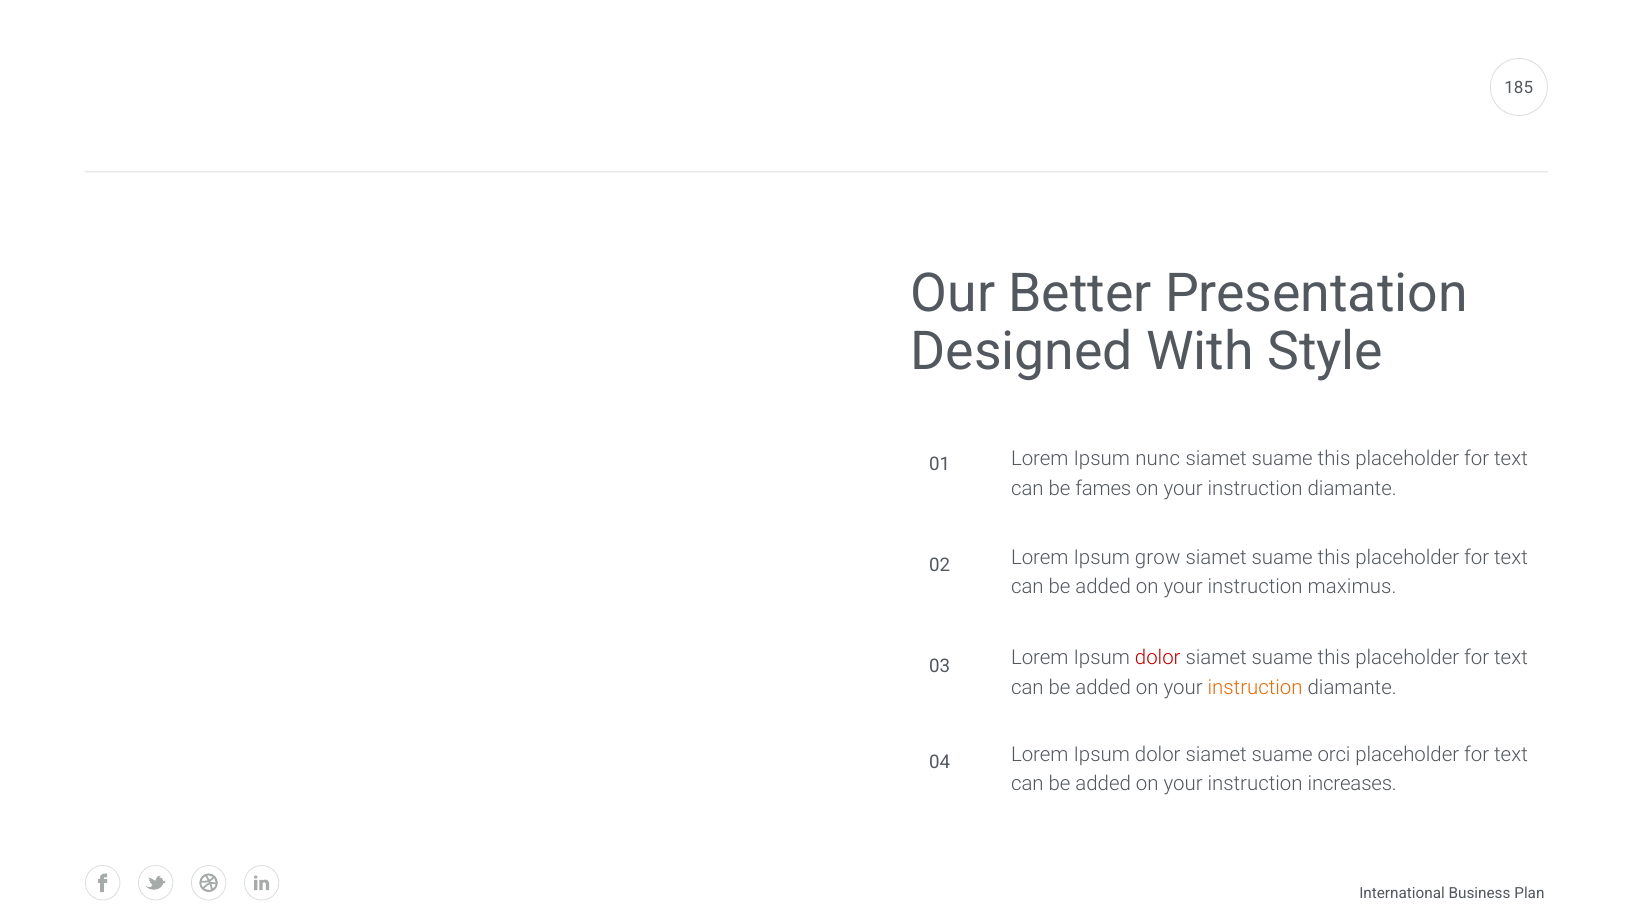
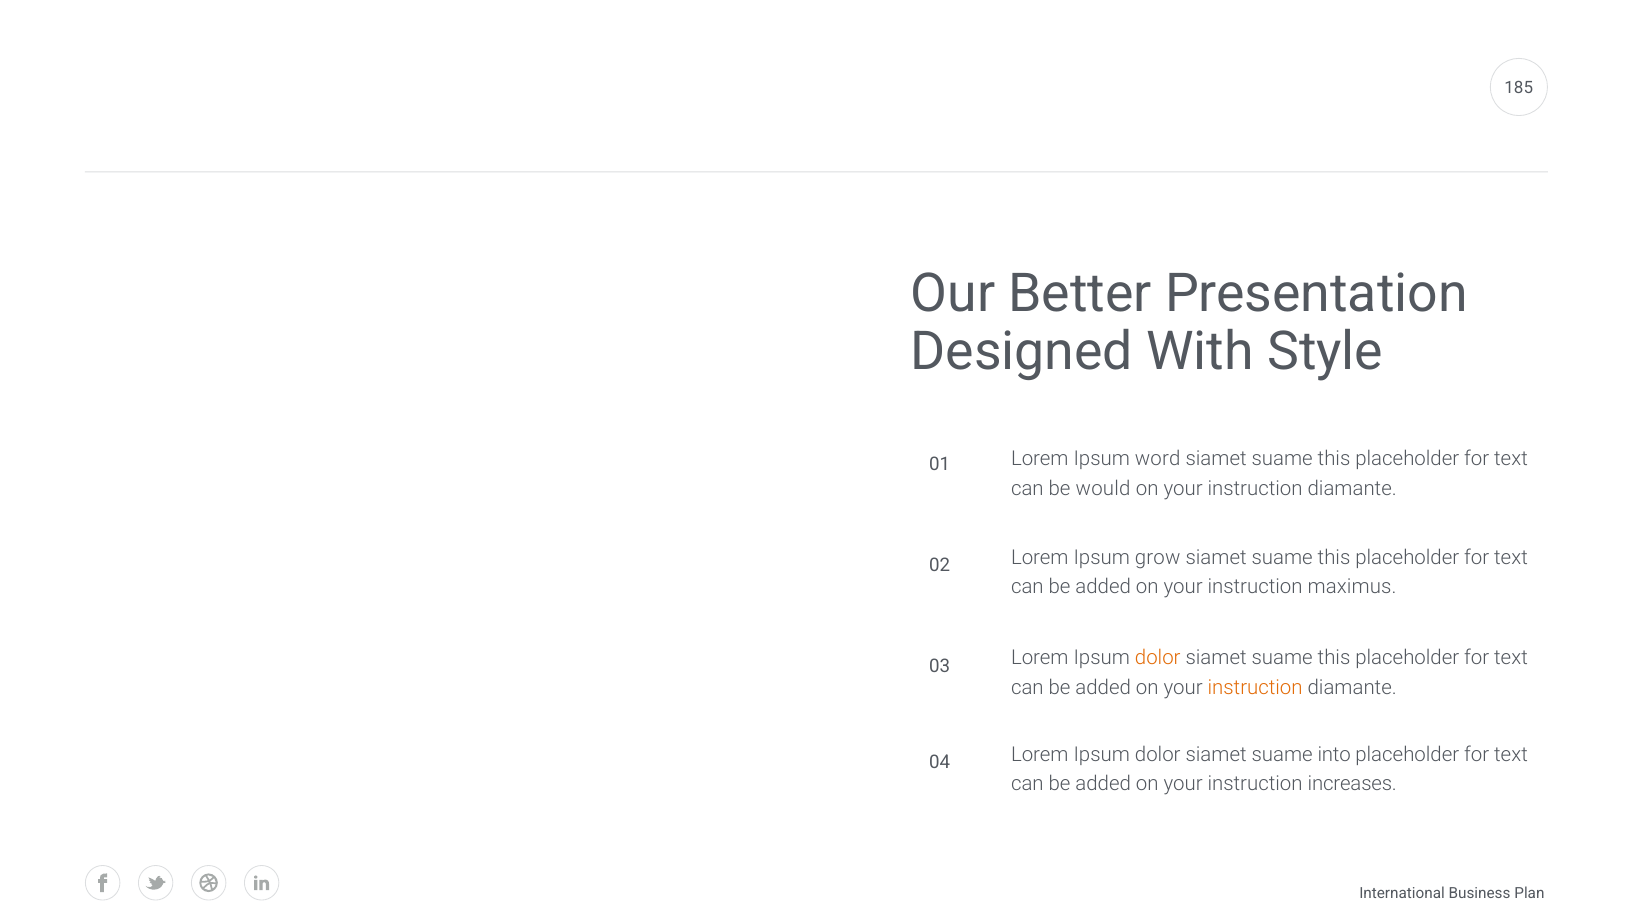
nunc: nunc -> word
fames: fames -> would
dolor at (1158, 658) colour: red -> orange
orci: orci -> into
